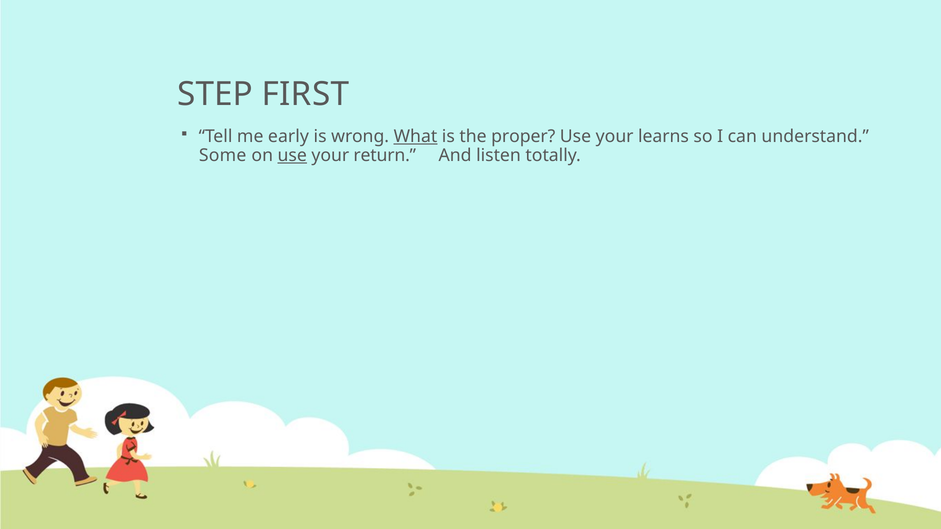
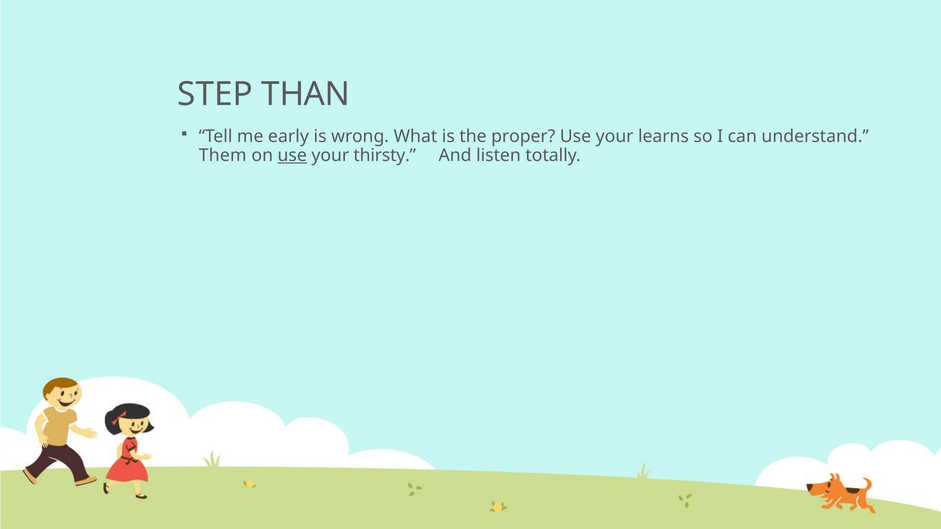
FIRST: FIRST -> THAN
What underline: present -> none
Some: Some -> Them
return: return -> thirsty
